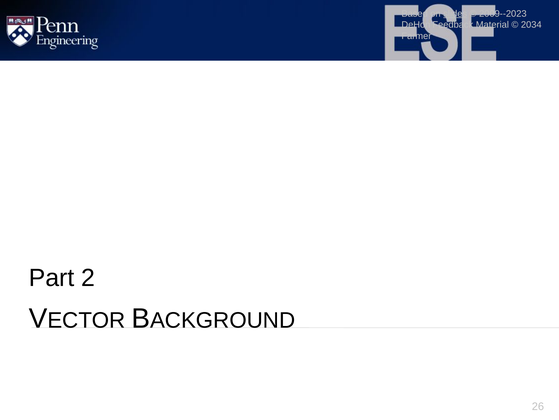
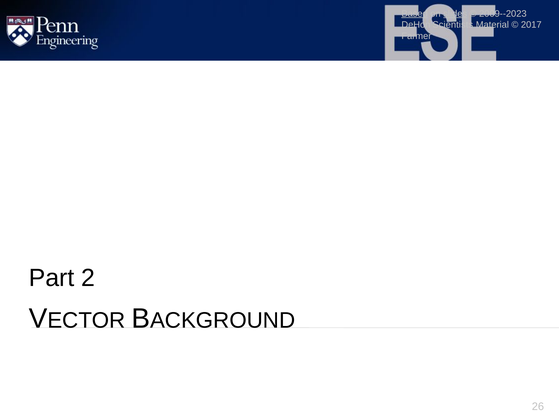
Based underline: none -> present
Feedback: Feedback -> Scientists
2034: 2034 -> 2017
